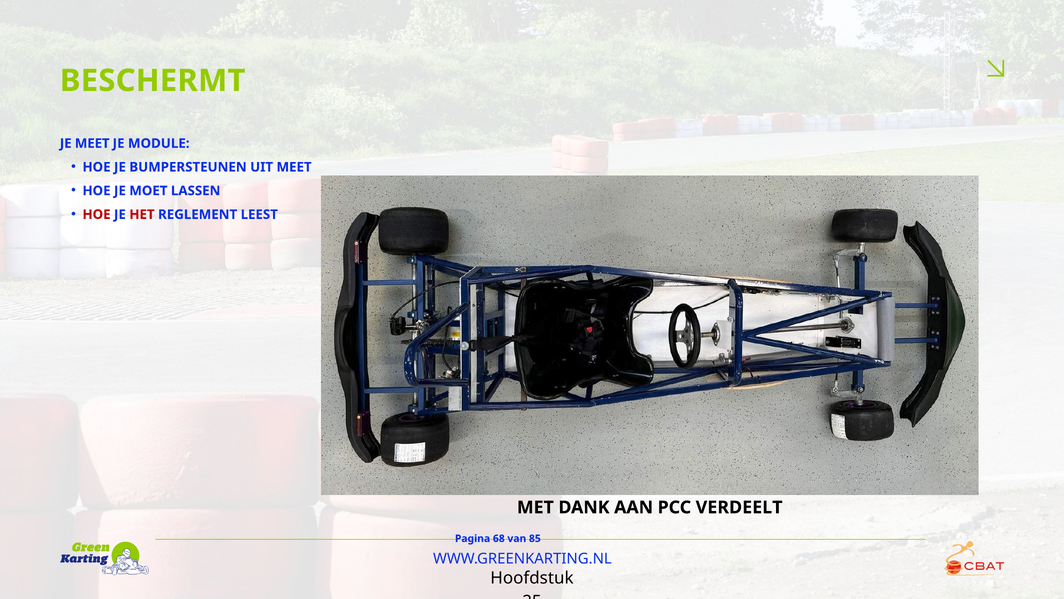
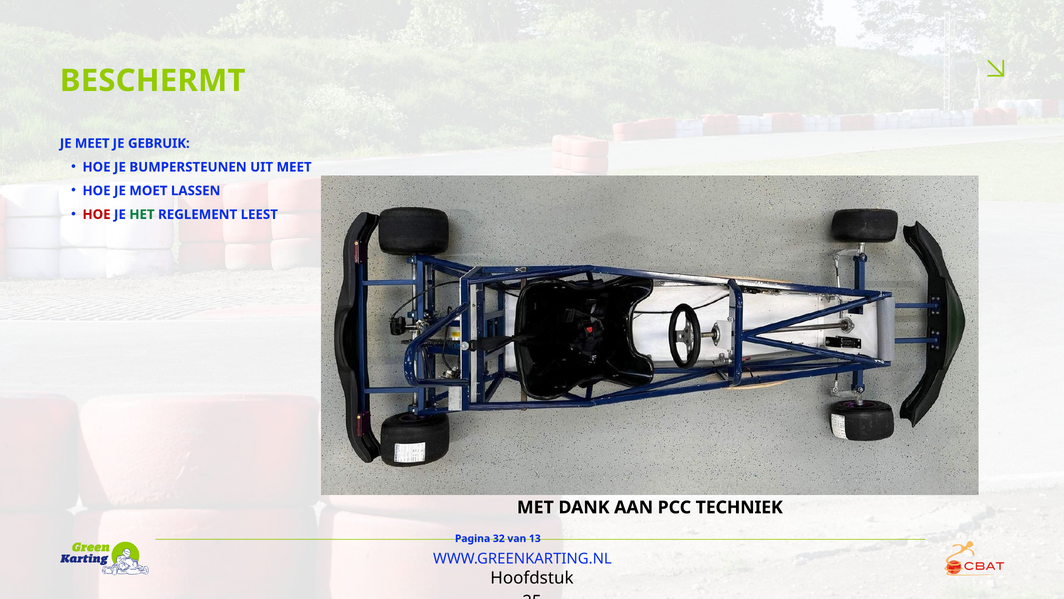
MODULE: MODULE -> GEBRUIK
HET colour: red -> green
VERDEELT: VERDEELT -> TECHNIEK
68: 68 -> 32
85: 85 -> 13
